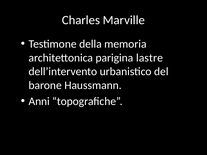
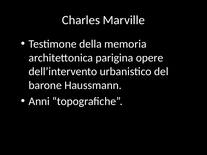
lastre: lastre -> opere
